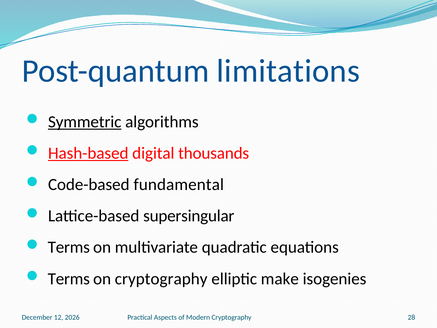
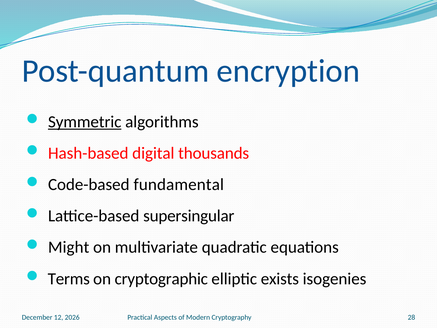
limitations: limitations -> encryption
Hash-based underline: present -> none
Terms at (69, 247): Terms -> Might
on cryptography: cryptography -> cryptographic
make: make -> exists
